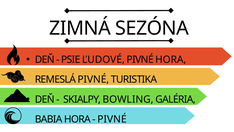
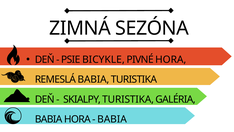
ĽUDOVÉ: ĽUDOVÉ -> BICYKLE
REMESLÁ PIVNÉ: PIVNÉ -> BABIA
SKIALPY BOWLING: BOWLING -> TURISTIKA
PIVNÉ at (112, 119): PIVNÉ -> BABIA
